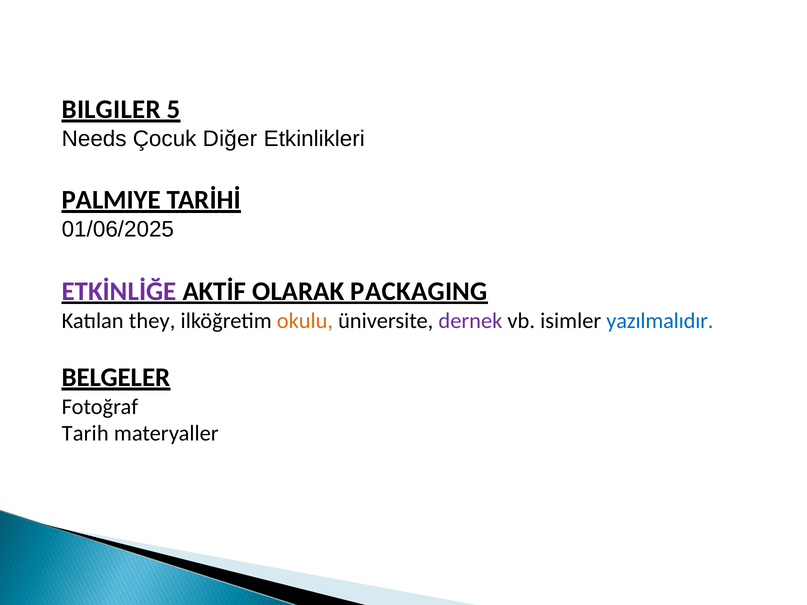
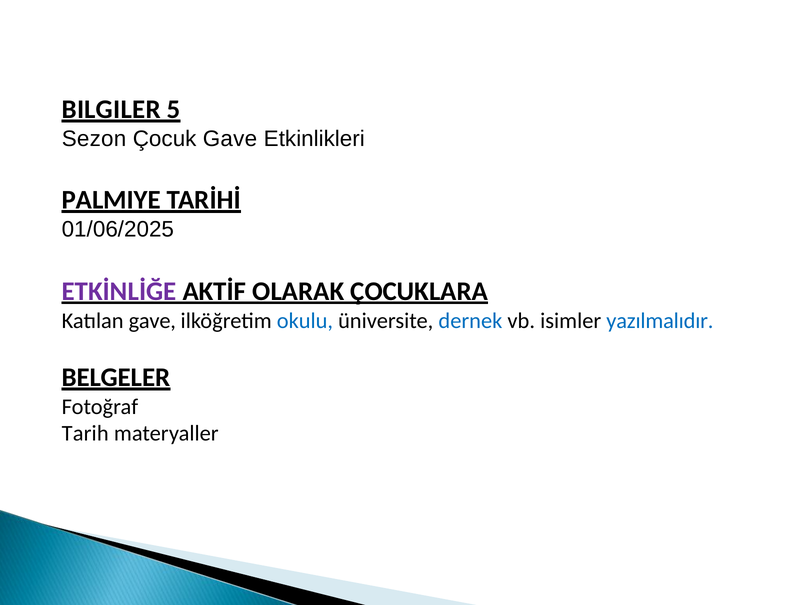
Needs: Needs -> Sezon
Çocuk Diğer: Diğer -> Gave
PACKAGING: PACKAGING -> ÇOCUKLARA
Katılan they: they -> gave
okulu colour: orange -> blue
dernek colour: purple -> blue
